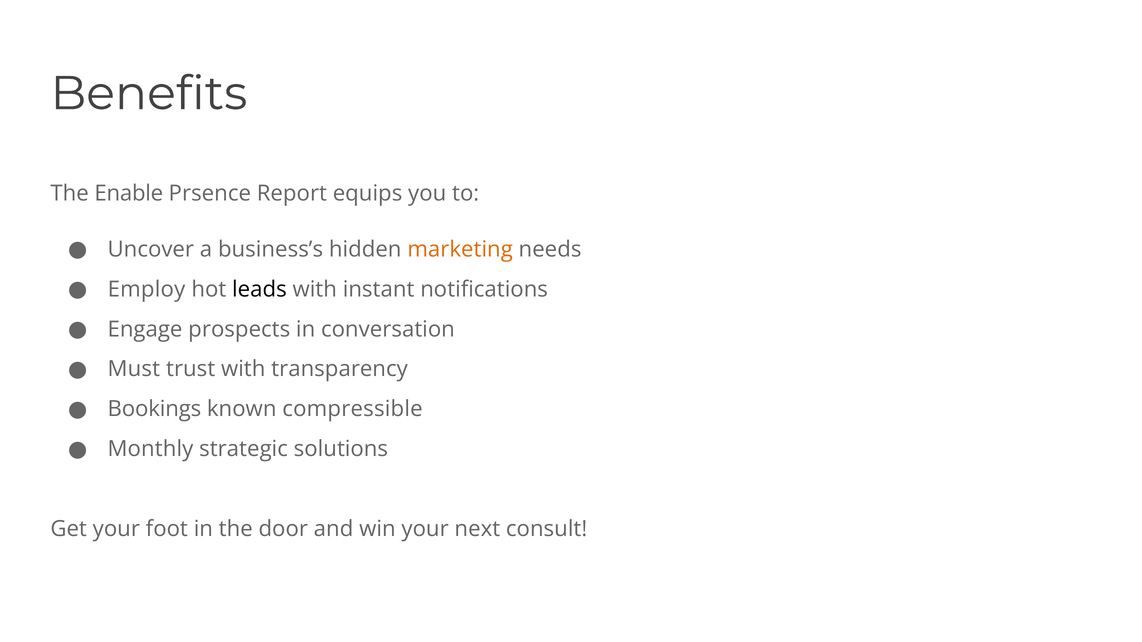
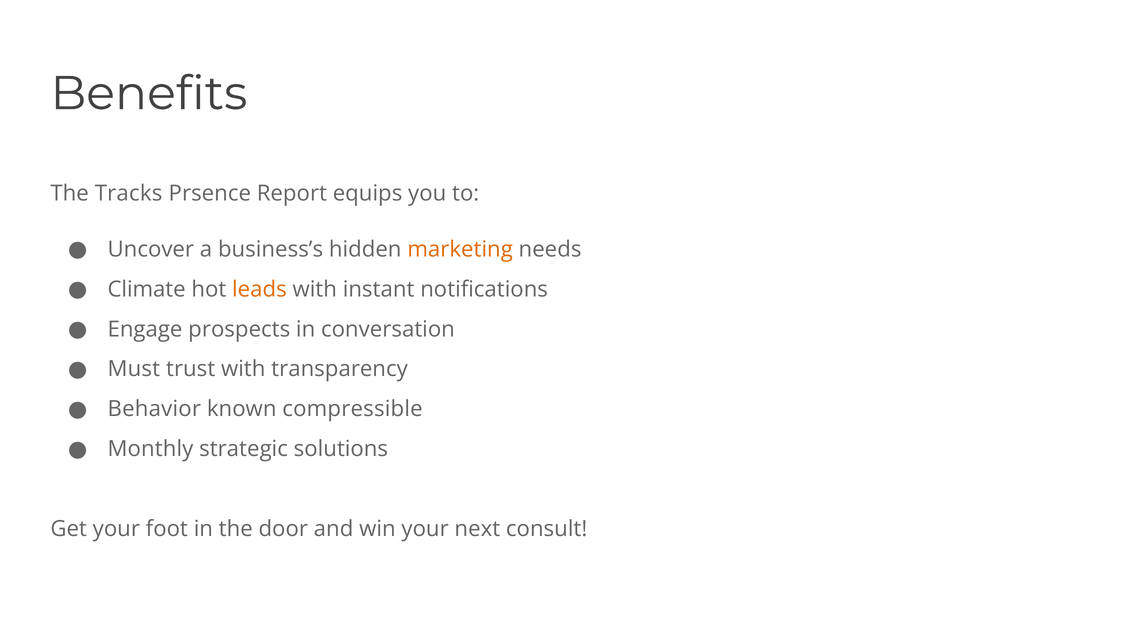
Enable: Enable -> Tracks
Employ: Employ -> Climate
leads colour: black -> orange
Bookings: Bookings -> Behavior
